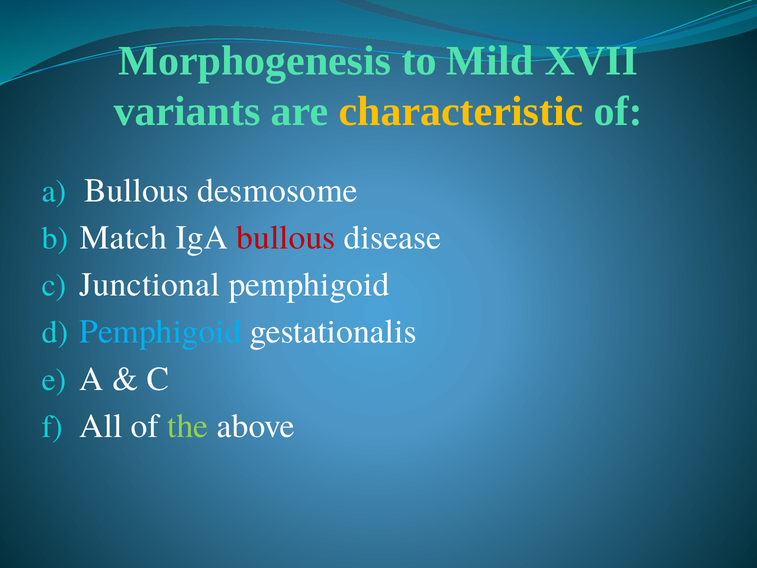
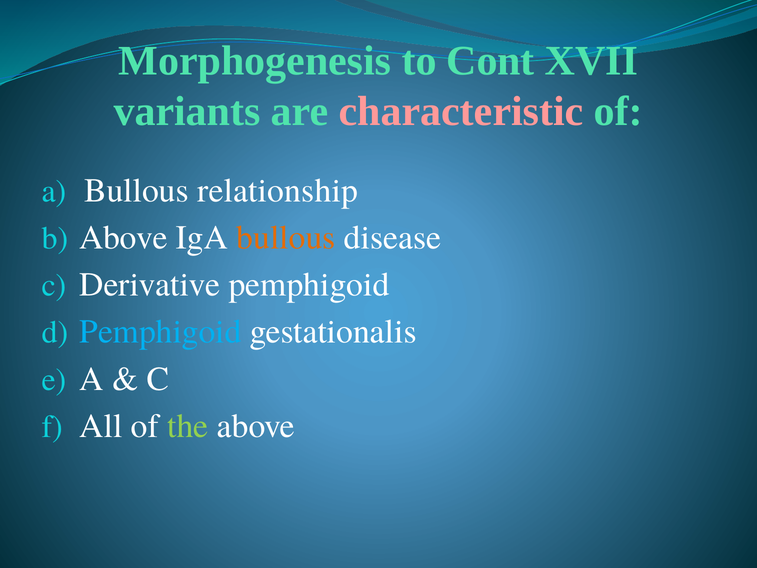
Mild: Mild -> Cont
characteristic colour: yellow -> pink
desmosome: desmosome -> relationship
Match at (123, 237): Match -> Above
bullous at (286, 237) colour: red -> orange
Junctional: Junctional -> Derivative
